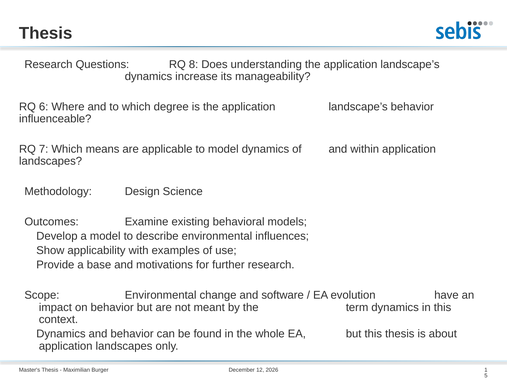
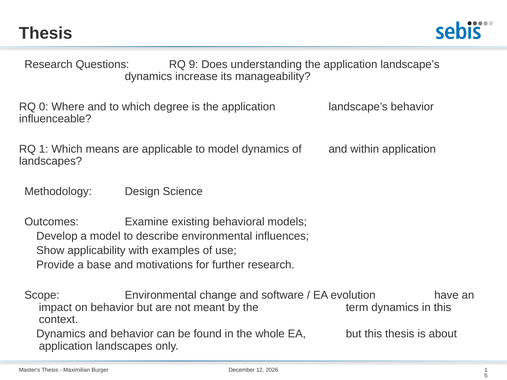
8: 8 -> 9
6: 6 -> 0
RQ 7: 7 -> 1
